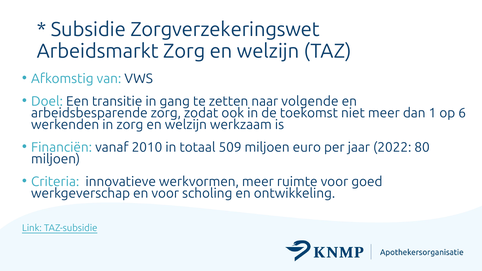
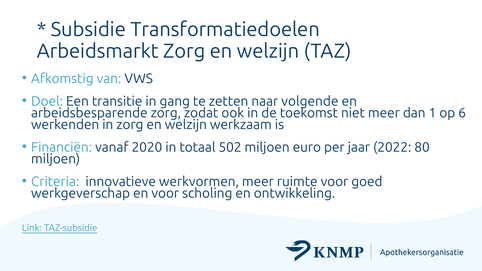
Zorgverzekeringswet: Zorgverzekeringswet -> Transformatiedoelen
2010: 2010 -> 2020
509: 509 -> 502
